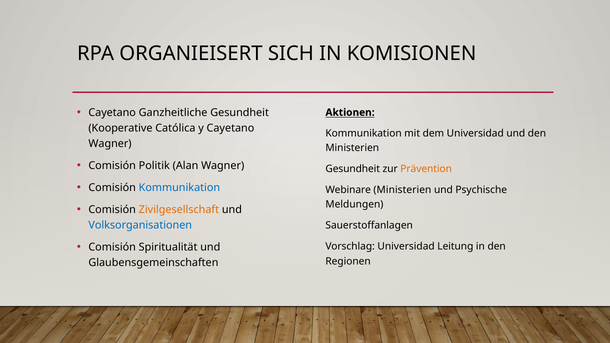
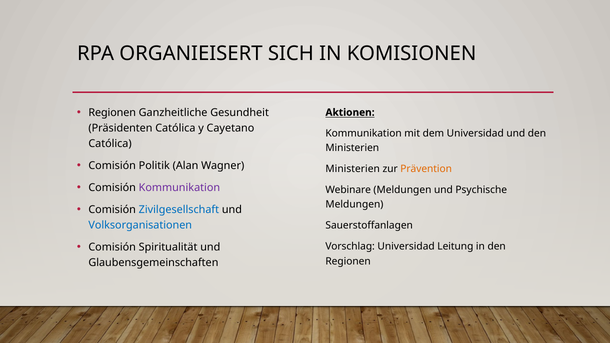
Cayetano at (112, 113): Cayetano -> Regionen
Kooperative: Kooperative -> Präsidenten
Wagner at (110, 144): Wagner -> Católica
Gesundheit at (353, 169): Gesundheit -> Ministerien
Kommunikation at (179, 188) colour: blue -> purple
Webinare Ministerien: Ministerien -> Meldungen
Zivilgesellschaft colour: orange -> blue
